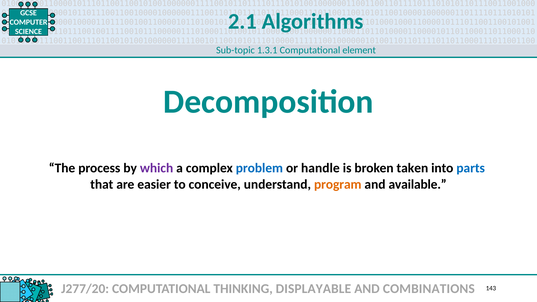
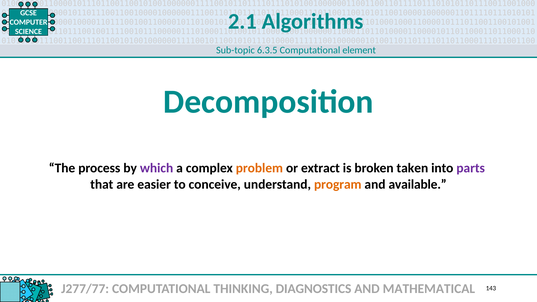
1.3.1: 1.3.1 -> 6.3.5
problem colour: blue -> orange
handle: handle -> extract
parts colour: blue -> purple
J277/20: J277/20 -> J277/77
DISPLAYABLE: DISPLAYABLE -> DIAGNOSTICS
COMBINATIONS: COMBINATIONS -> MATHEMATICAL
